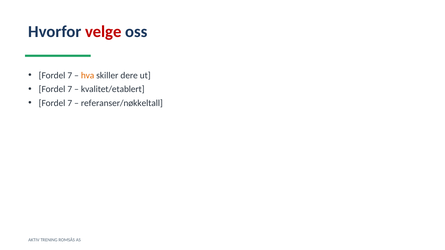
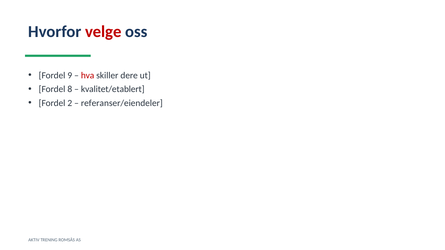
7 at (70, 75): 7 -> 9
hva colour: orange -> red
7 at (70, 89): 7 -> 8
7 at (70, 103): 7 -> 2
referanser/nøkkeltall: referanser/nøkkeltall -> referanser/eiendeler
